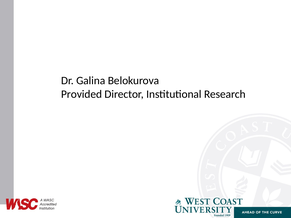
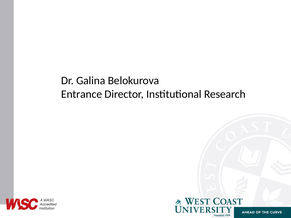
Provided: Provided -> Entrance
